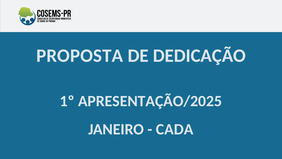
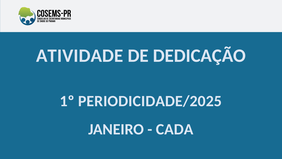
PROPOSTA: PROPOSTA -> ATIVIDADE
APRESENTAÇÃO/2025: APRESENTAÇÃO/2025 -> PERIODICIDADE/2025
